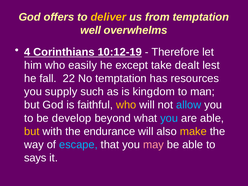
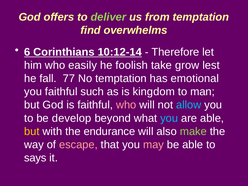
deliver colour: yellow -> light green
well: well -> find
4: 4 -> 6
10:12-19: 10:12-19 -> 10:12-14
except: except -> foolish
dealt: dealt -> grow
22: 22 -> 77
resources: resources -> emotional
you supply: supply -> faithful
who at (126, 105) colour: yellow -> pink
make colour: yellow -> light green
escape colour: light blue -> pink
